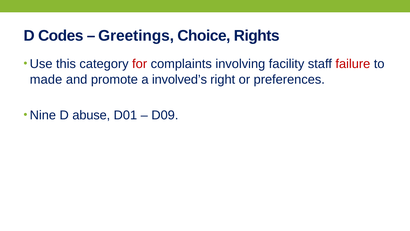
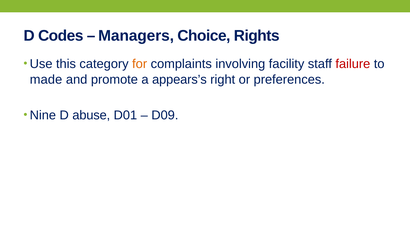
Greetings: Greetings -> Managers
for colour: red -> orange
involved’s: involved’s -> appears’s
